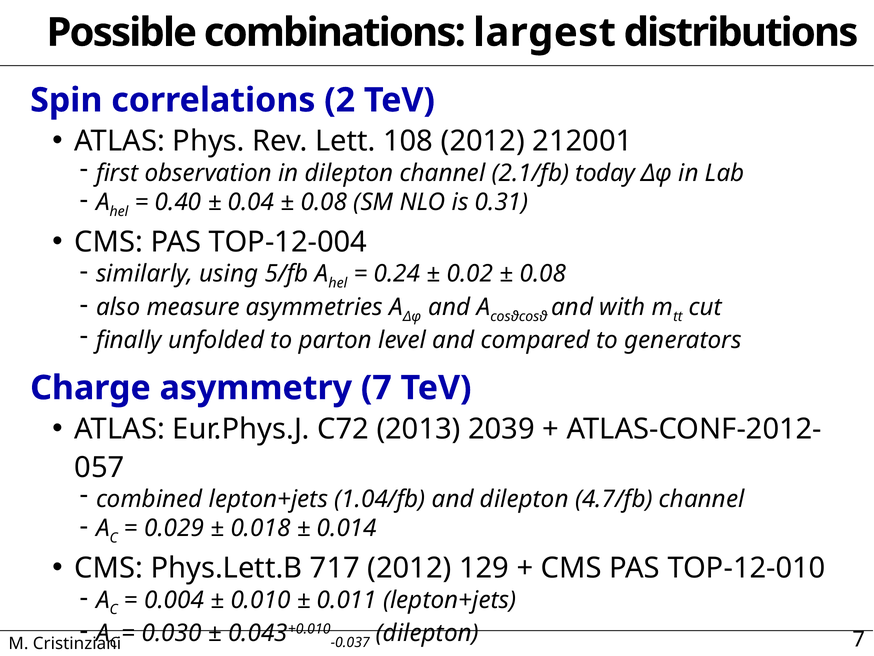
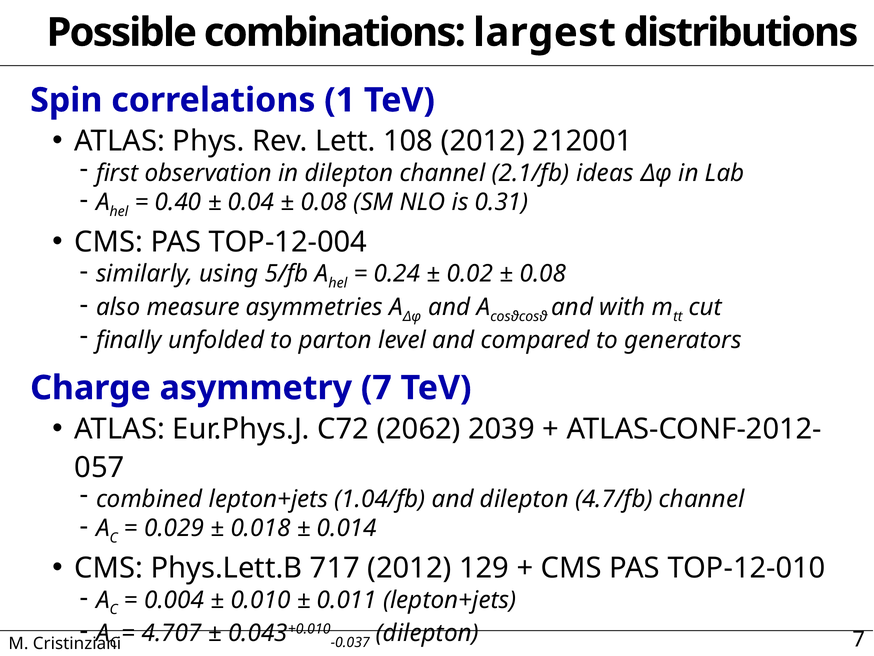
2: 2 -> 1
today: today -> ideas
2013: 2013 -> 2062
0.030: 0.030 -> 4.707
